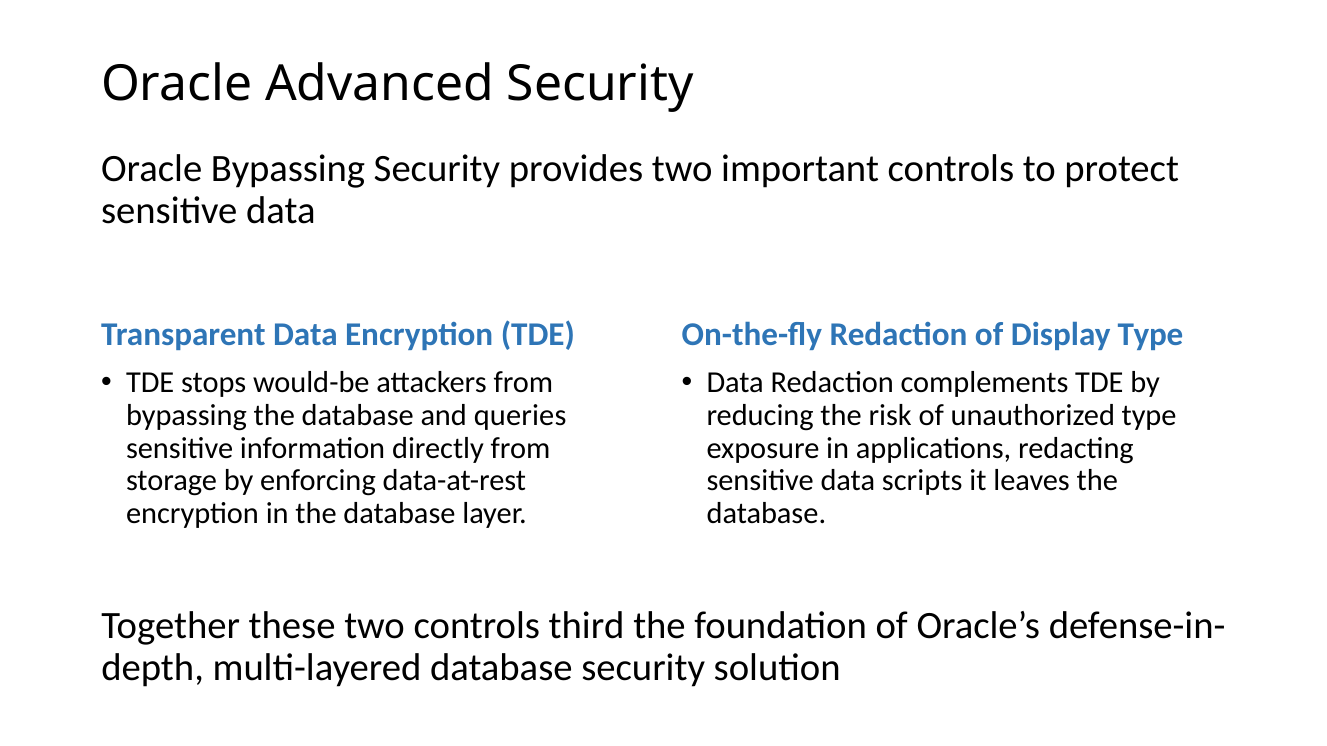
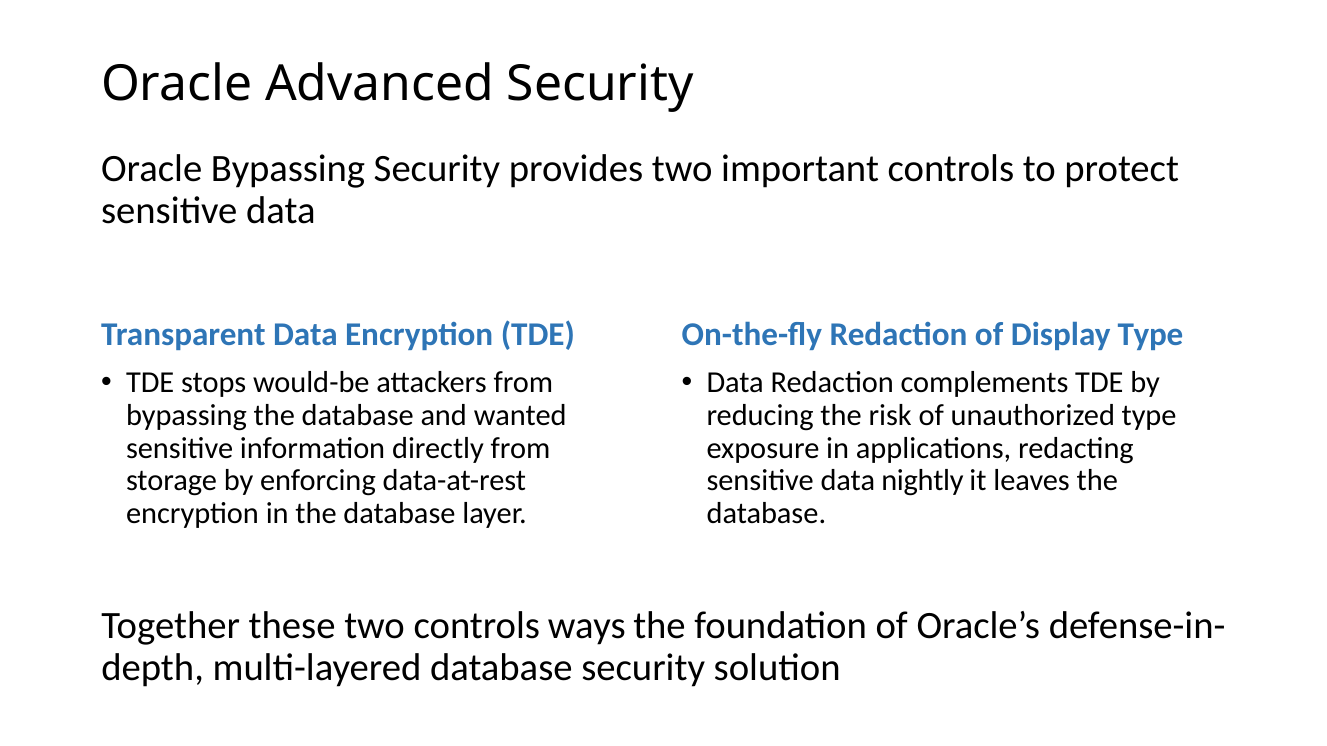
queries: queries -> wanted
scripts: scripts -> nightly
third: third -> ways
